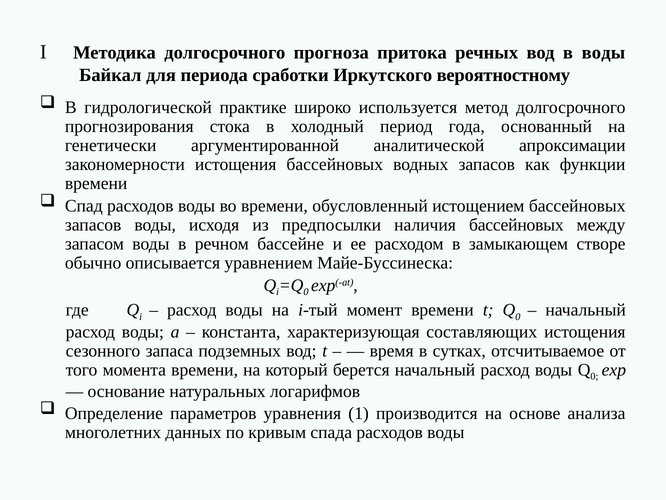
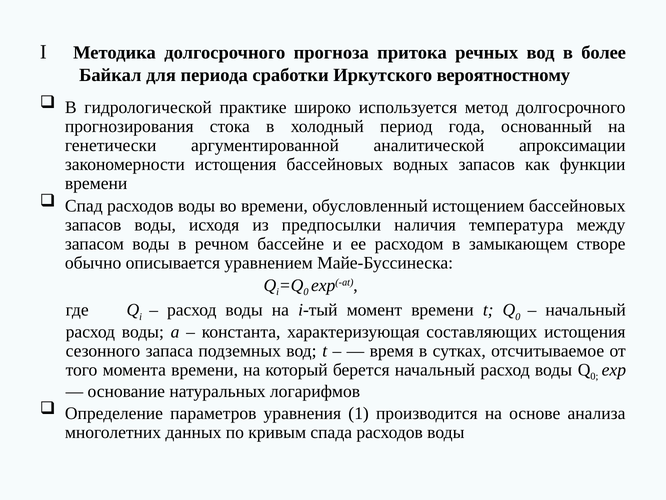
в воды: воды -> более
наличия бассейновых: бассейновых -> температура
